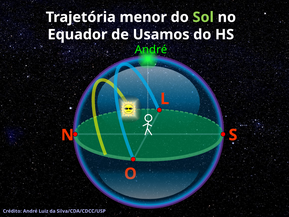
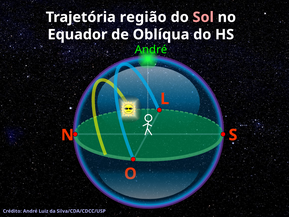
menor: menor -> região
Sol colour: light green -> pink
Usamos: Usamos -> Oblíqua
